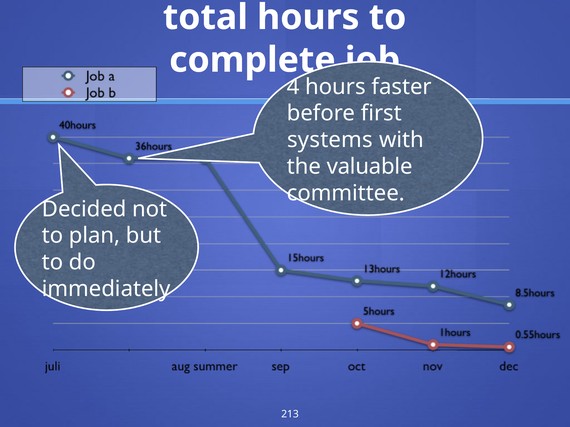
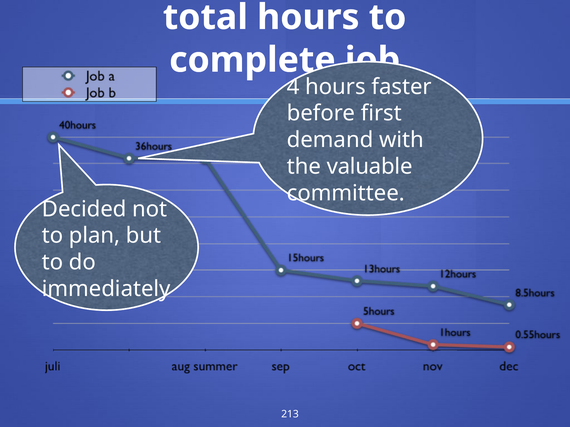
systems: systems -> demand
